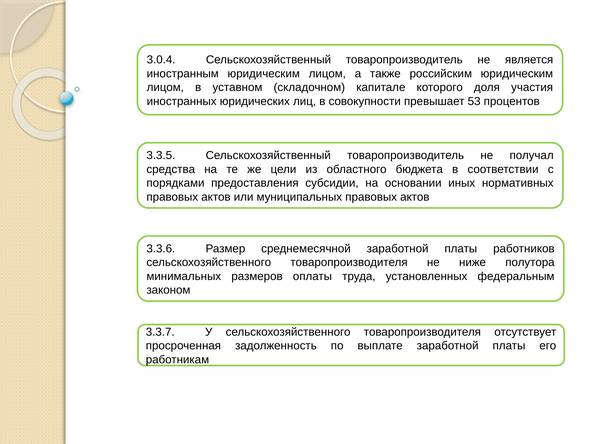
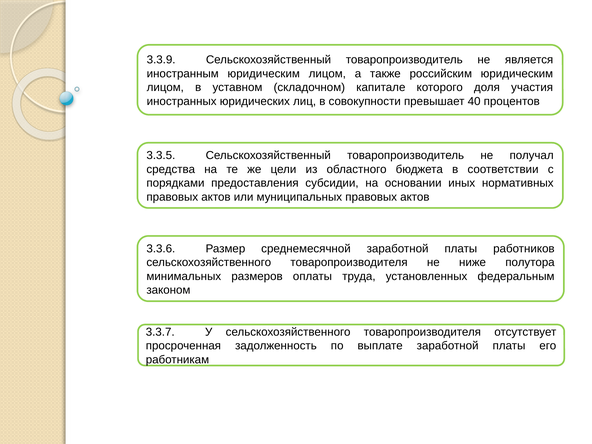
3.0.4: 3.0.4 -> 3.3.9
53: 53 -> 40
